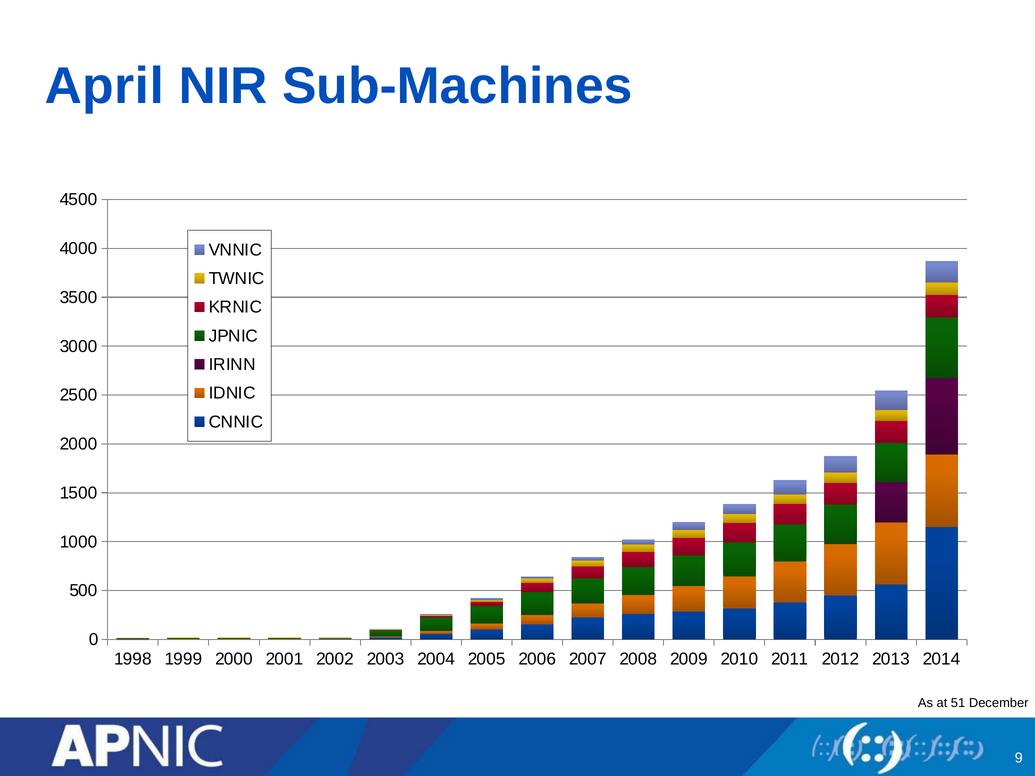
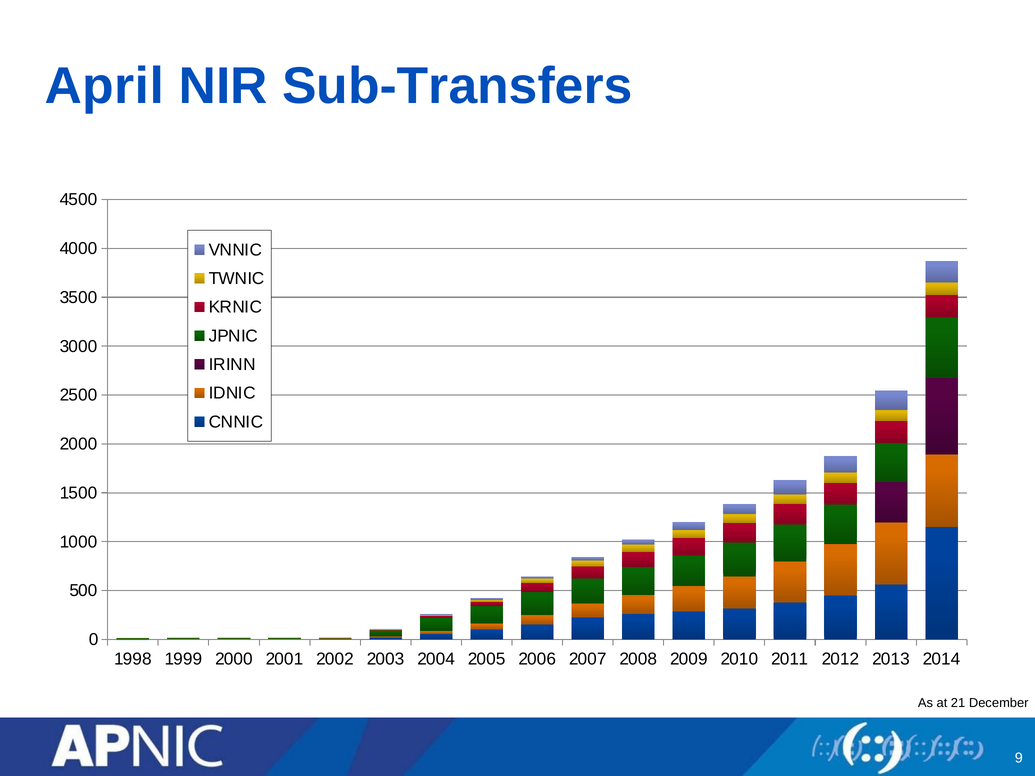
Sub-Machines: Sub-Machines -> Sub-Transfers
51: 51 -> 21
